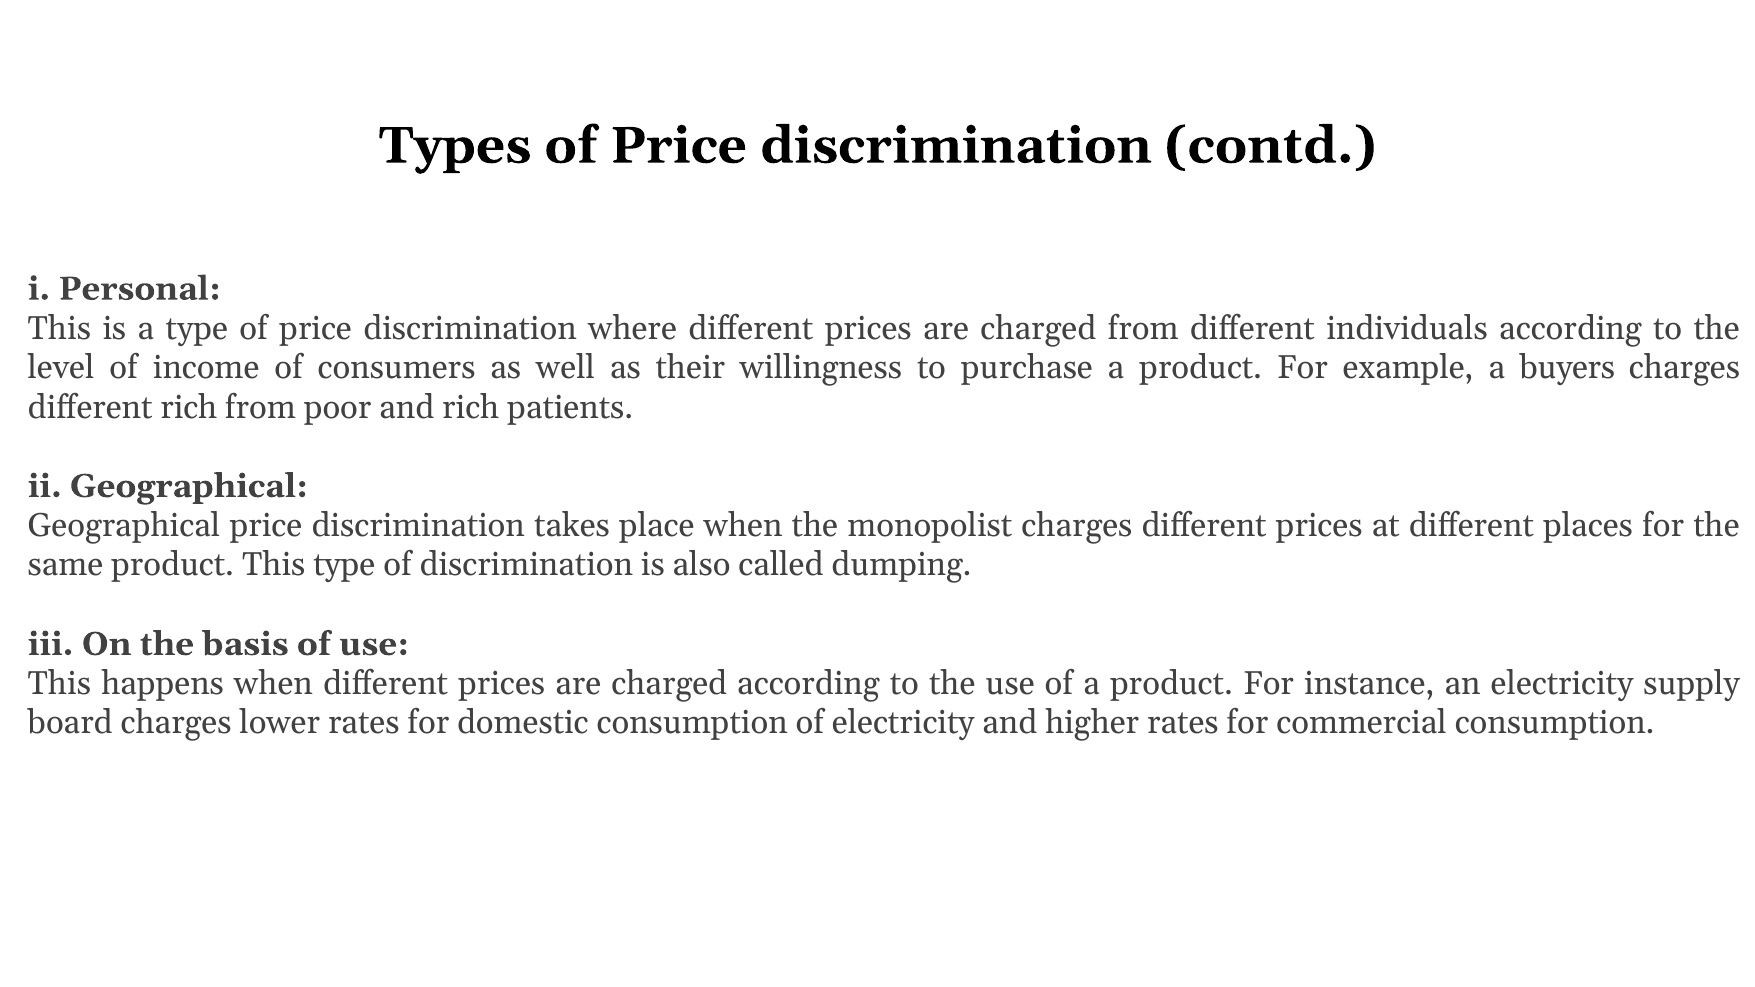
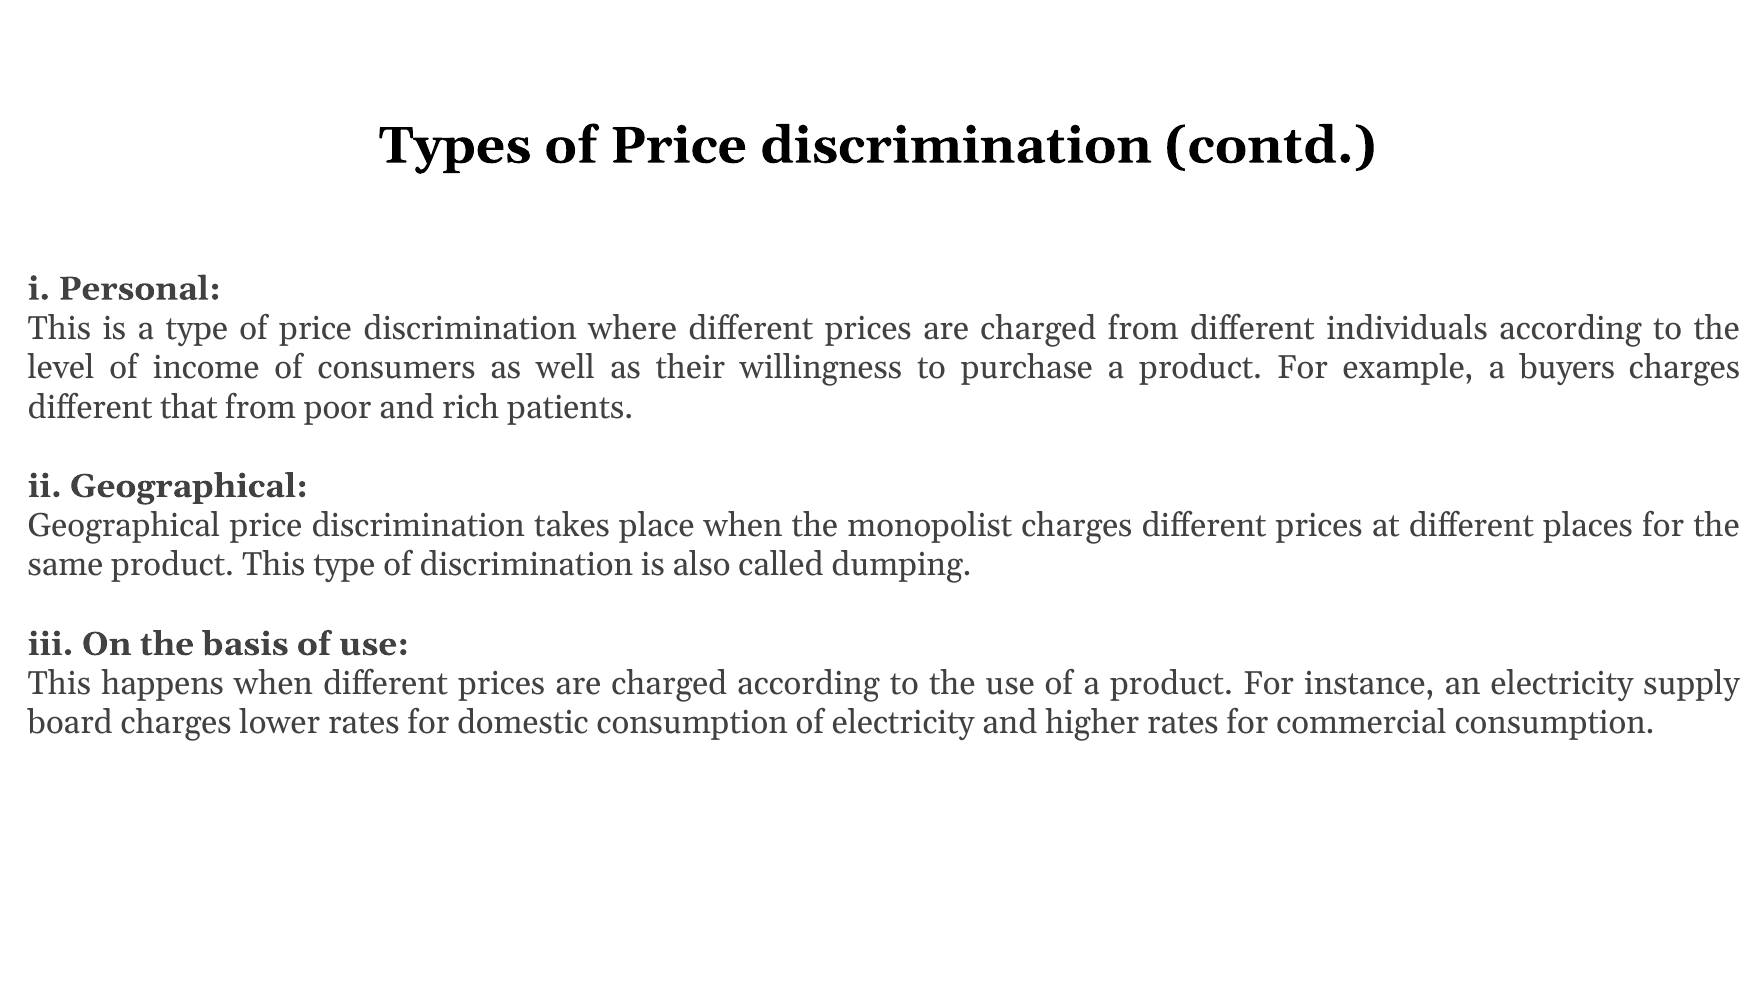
different rich: rich -> that
